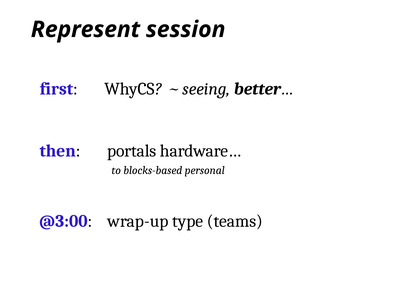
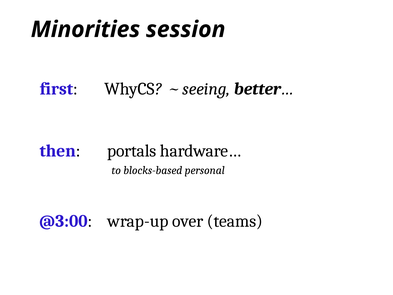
Represent: Represent -> Minorities
type: type -> over
